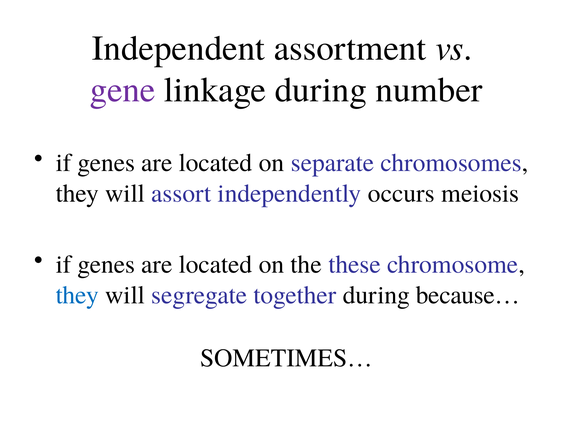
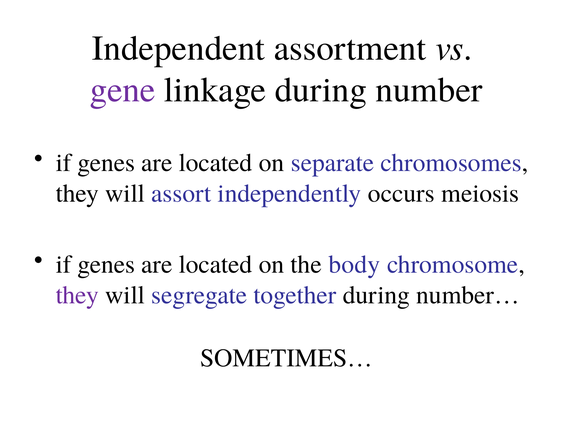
these: these -> body
they at (77, 296) colour: blue -> purple
because…: because… -> number…
